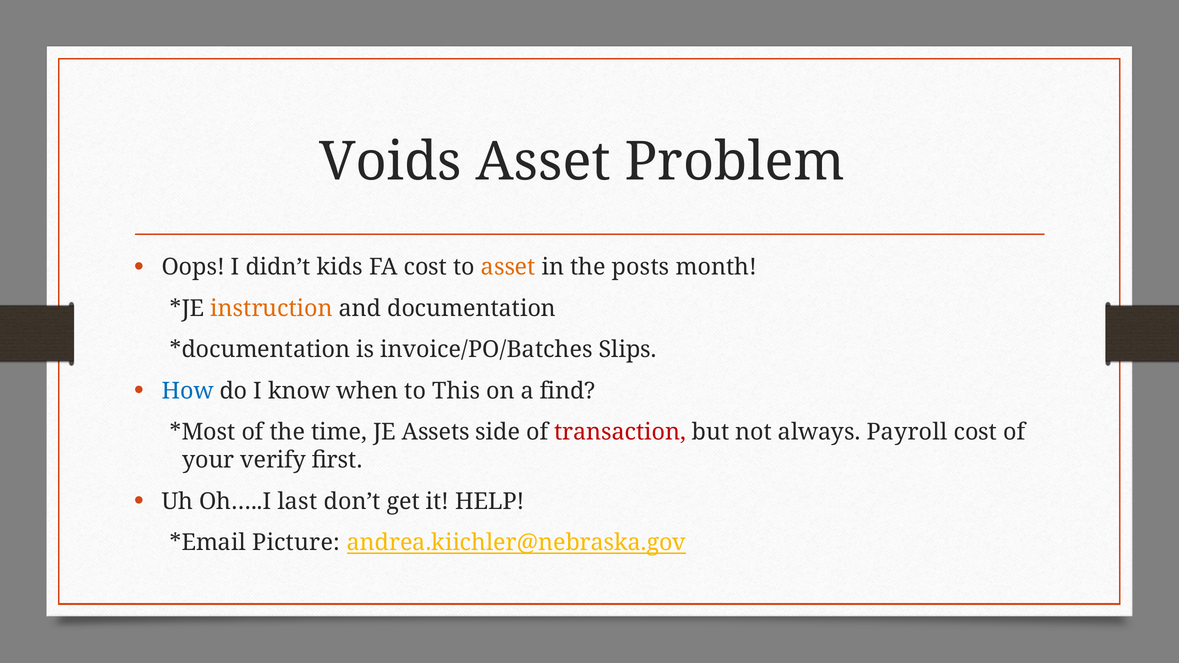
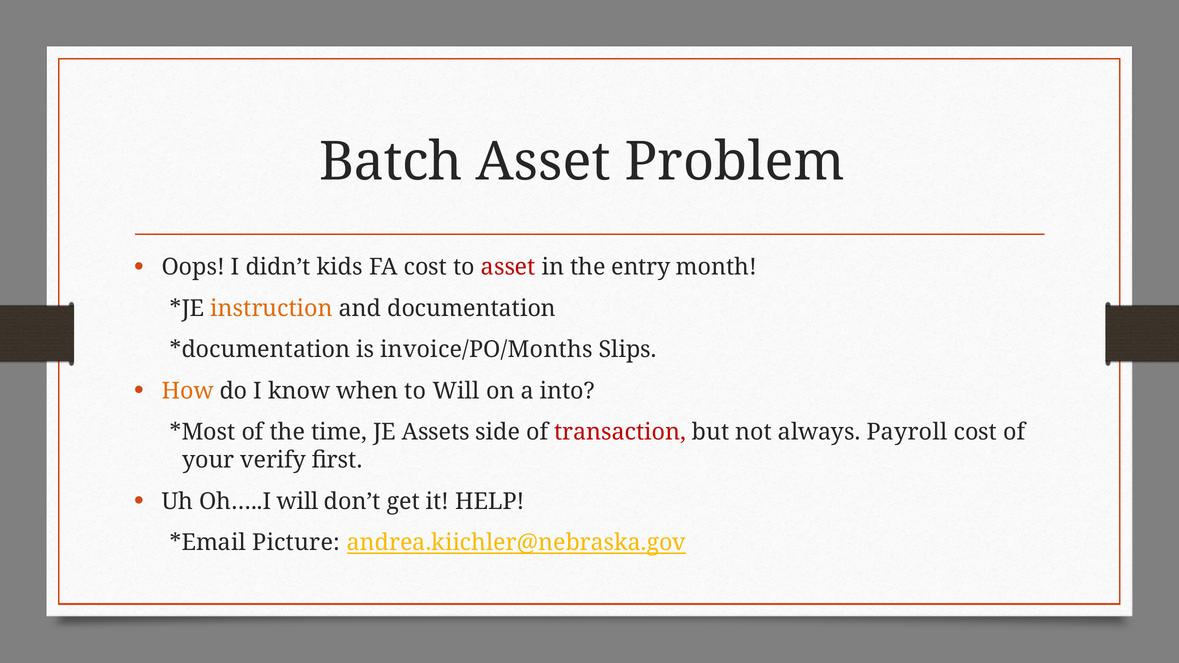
Voids: Voids -> Batch
asset at (508, 267) colour: orange -> red
posts: posts -> entry
invoice/PO/Batches: invoice/PO/Batches -> invoice/PO/Months
How colour: blue -> orange
to This: This -> Will
find: find -> into
Oh…..I last: last -> will
